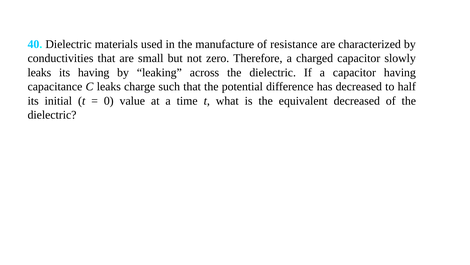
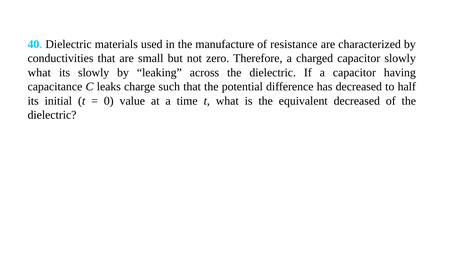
leaks at (39, 72): leaks -> what
its having: having -> slowly
